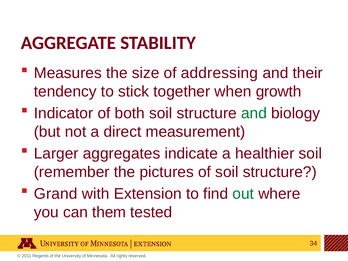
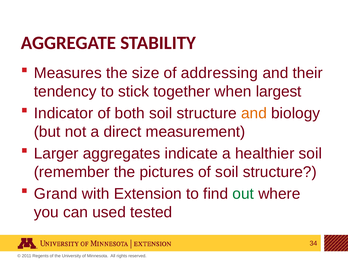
growth: growth -> largest
and at (254, 113) colour: green -> orange
them: them -> used
